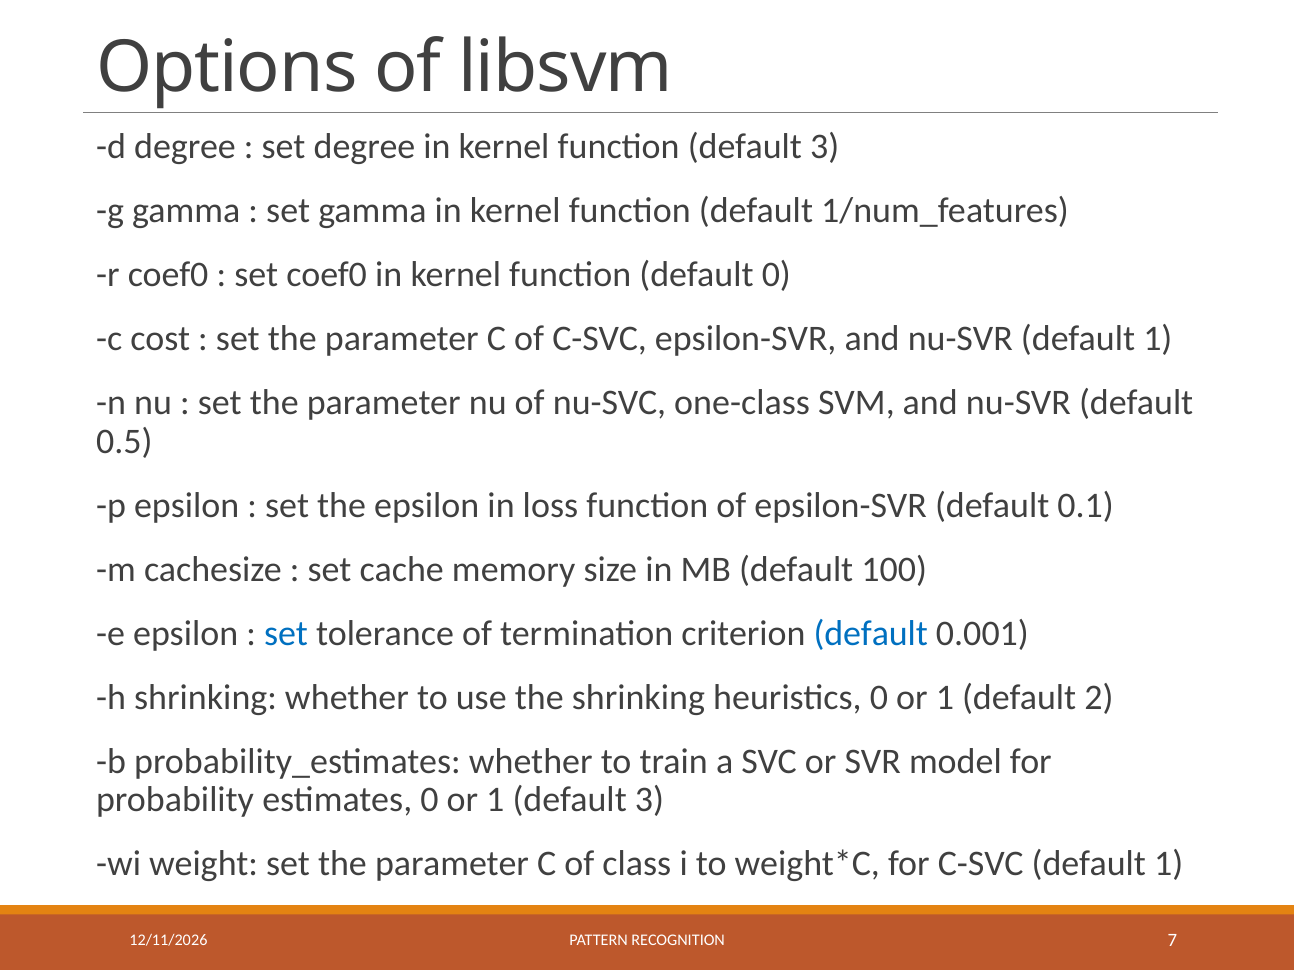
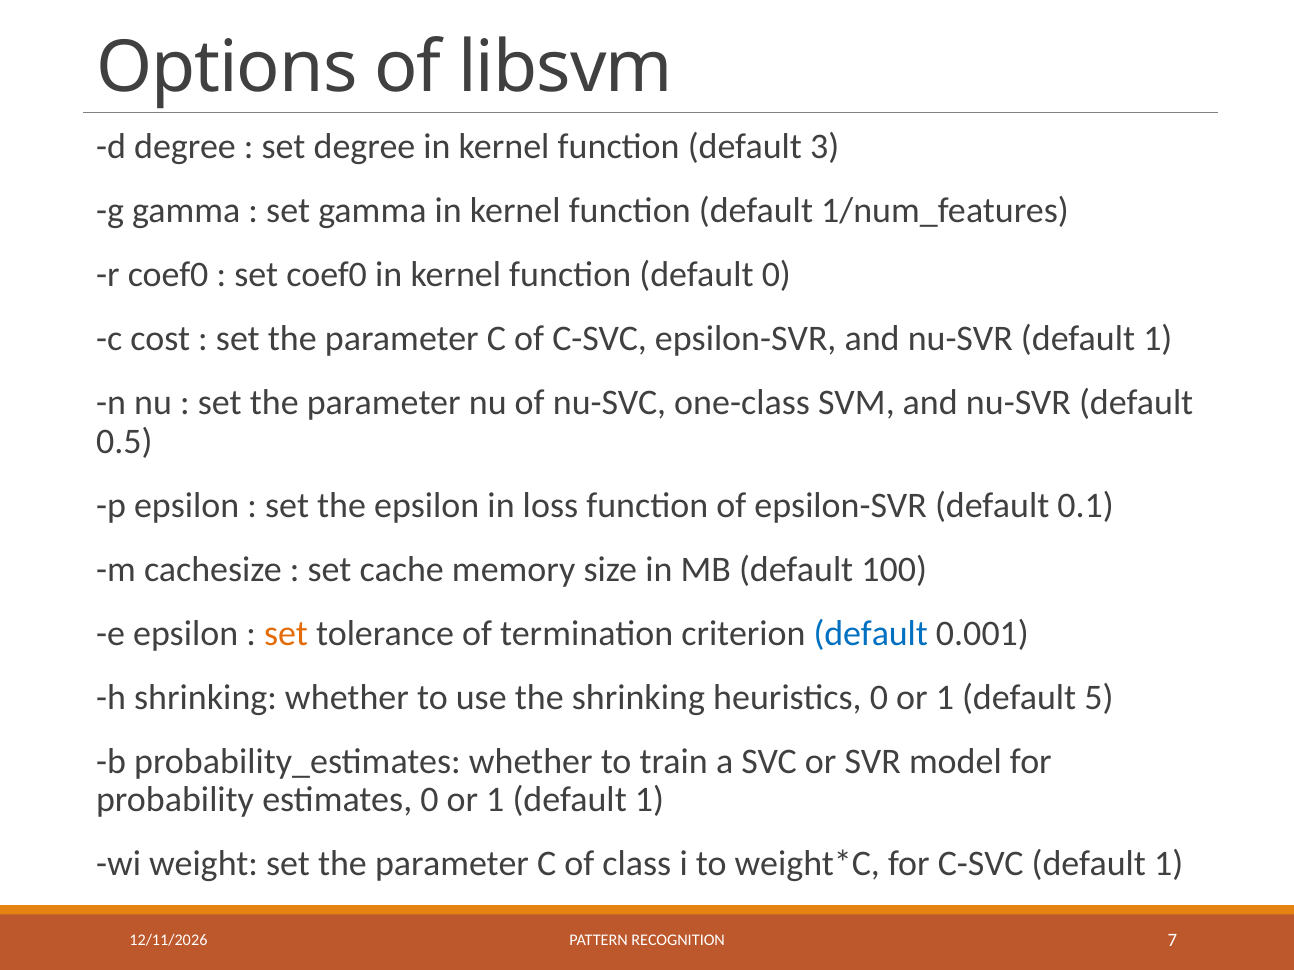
set at (286, 634) colour: blue -> orange
2: 2 -> 5
1 default 3: 3 -> 1
